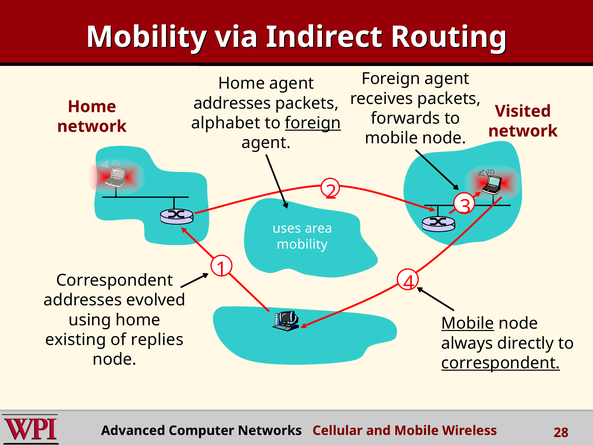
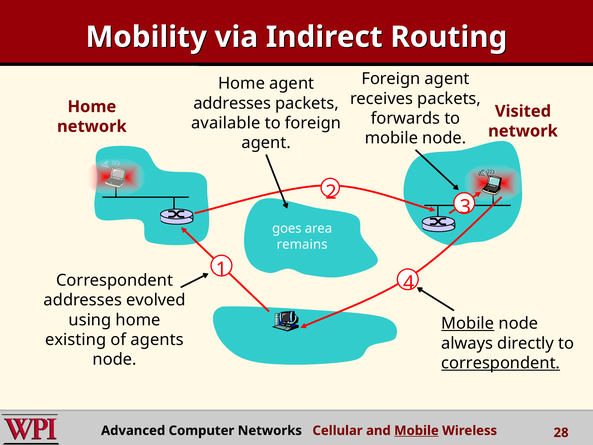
alphabet: alphabet -> available
foreign at (313, 123) underline: present -> none
uses: uses -> goes
mobility at (302, 244): mobility -> remains
replies: replies -> agents
Mobile at (416, 430) underline: none -> present
